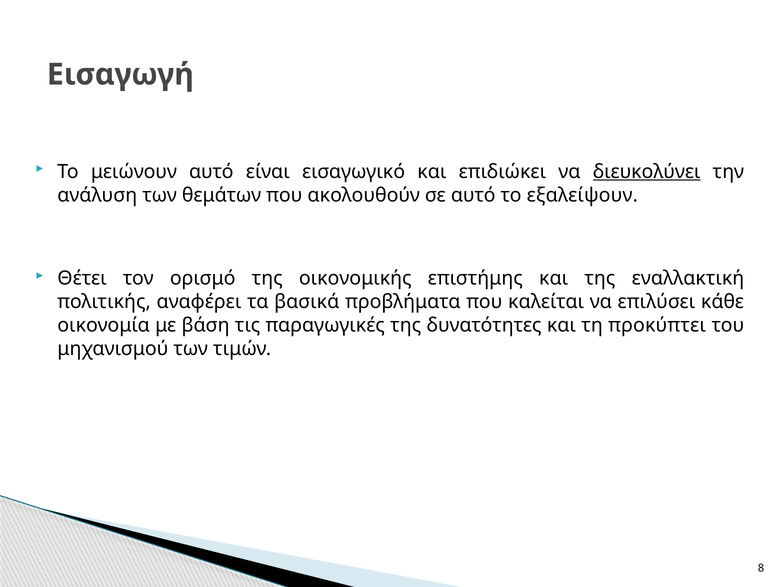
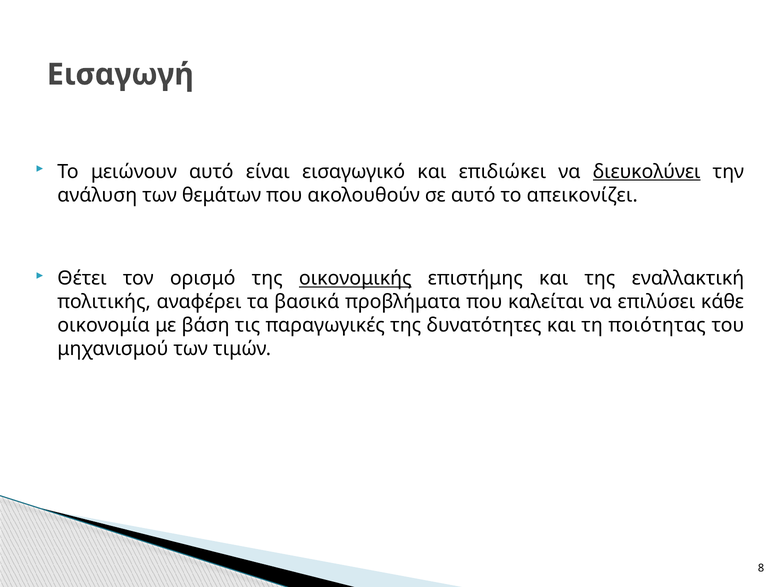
εξαλείψουν: εξαλείψουν -> απεικονίζει
οικονομικής underline: none -> present
προκύπτει: προκύπτει -> ποιότητας
